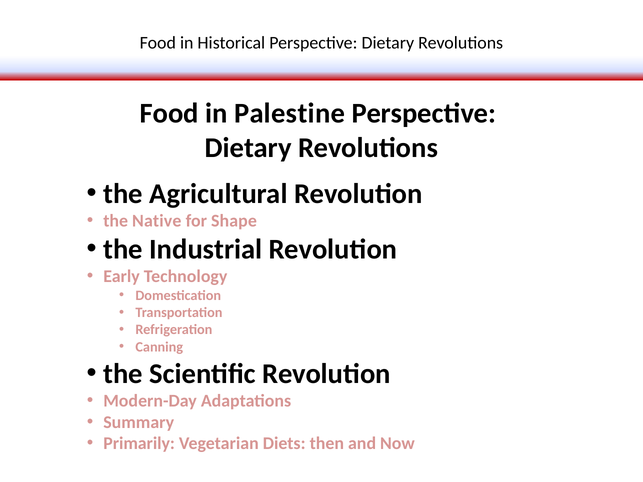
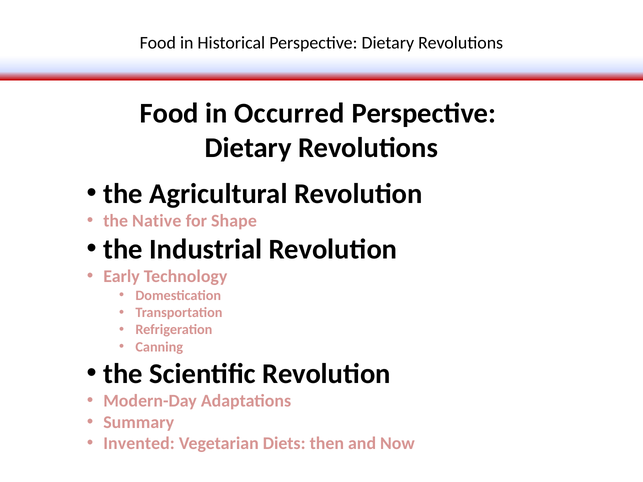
Palestine: Palestine -> Occurred
Primarily: Primarily -> Invented
